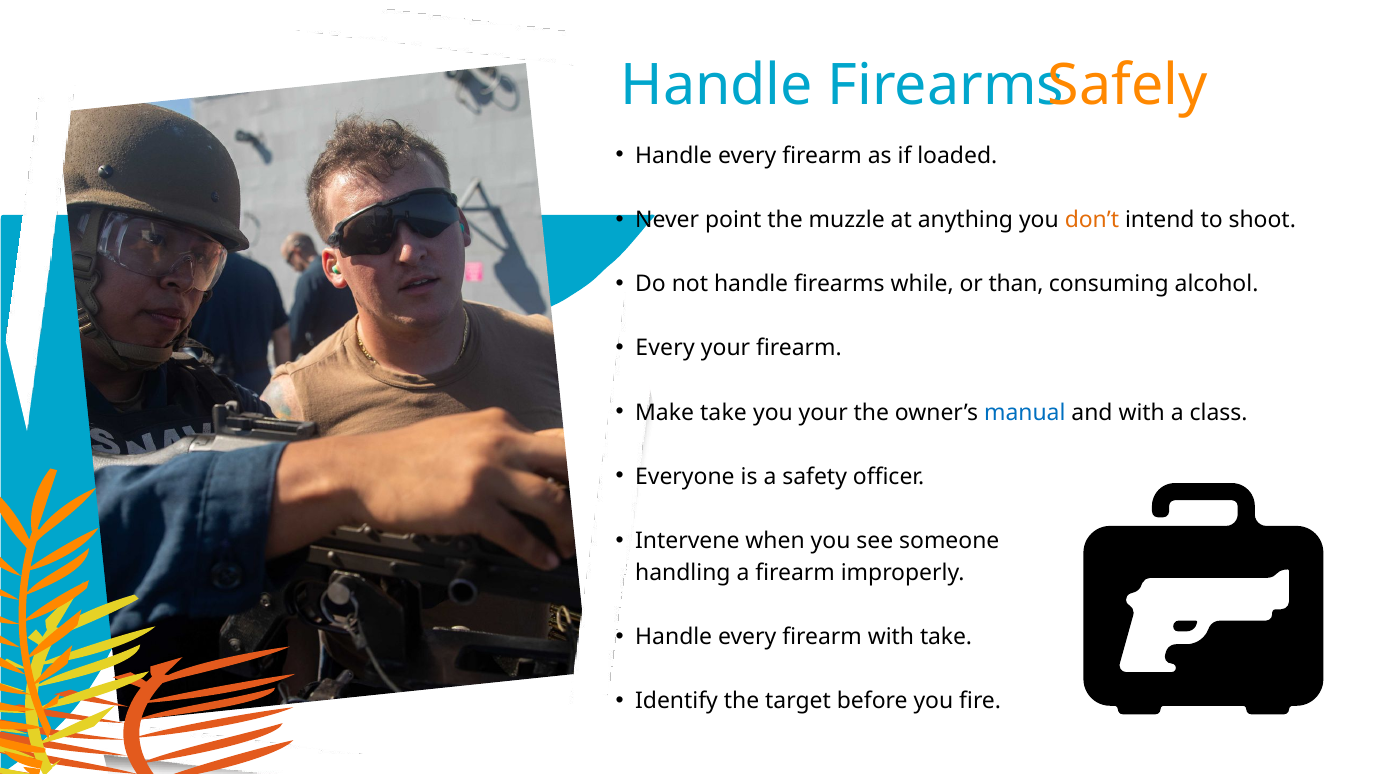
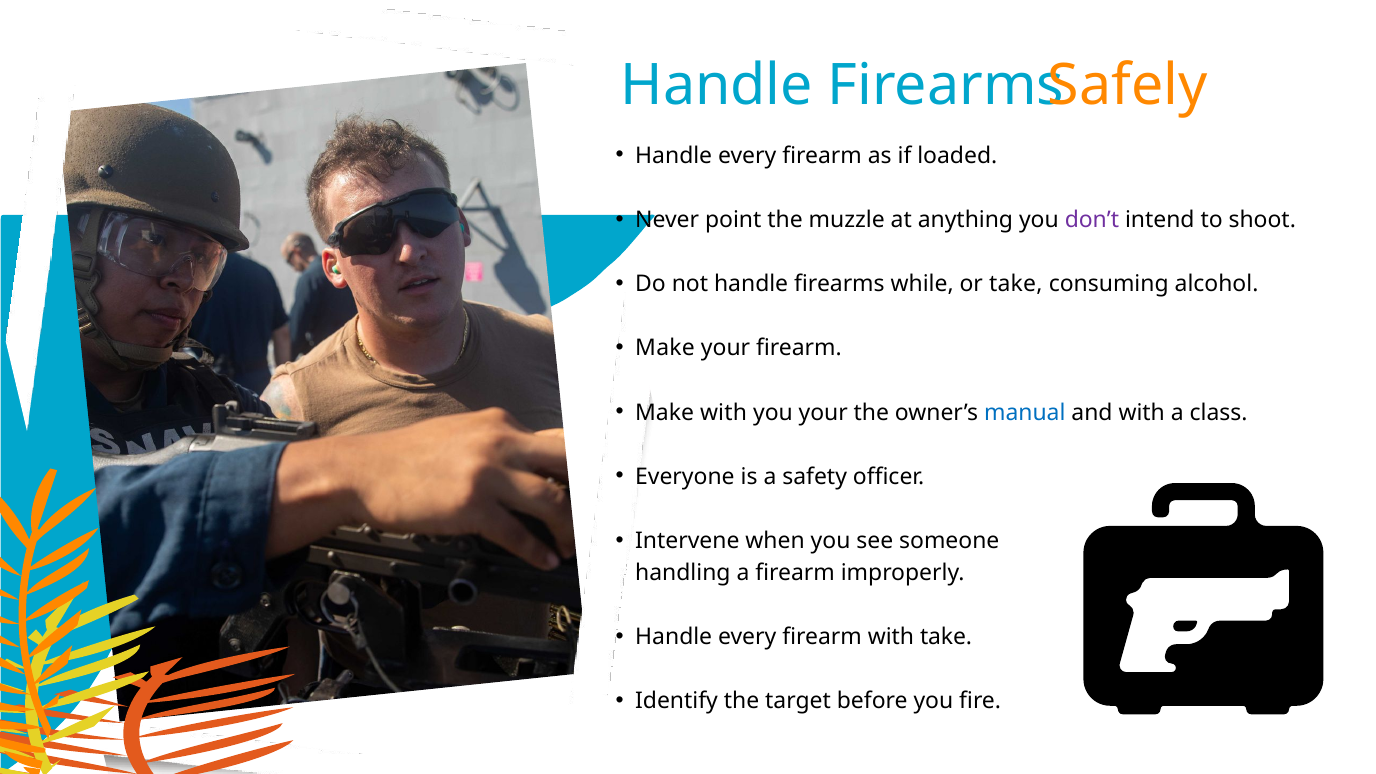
don’t colour: orange -> purple
or than: than -> take
Every at (665, 348): Every -> Make
Make take: take -> with
